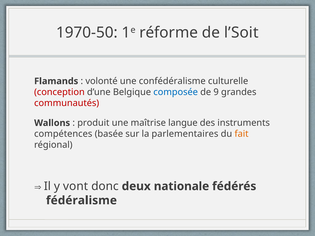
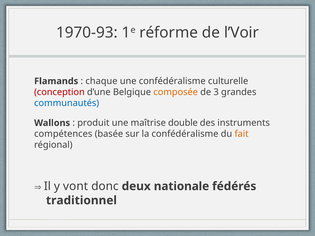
1970-50: 1970-50 -> 1970-93
l’Soit: l’Soit -> l’Voir
volonté: volonté -> chaque
composée colour: blue -> orange
9: 9 -> 3
communautés colour: red -> blue
langue: langue -> double
la parlementaires: parlementaires -> confédéralisme
fédéralisme: fédéralisme -> traditionnel
